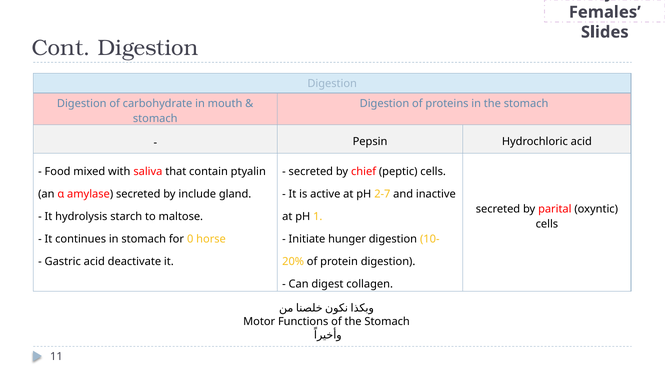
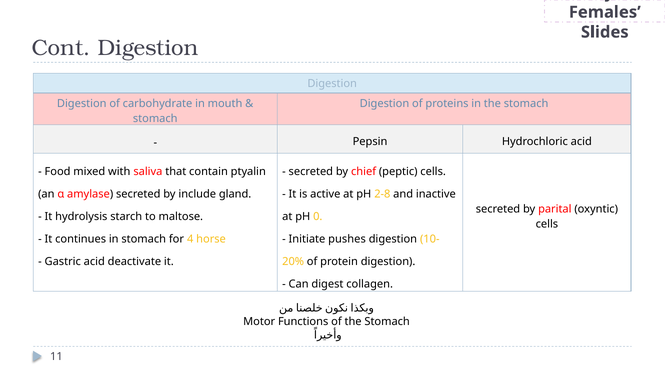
2-7: 2-7 -> 2-8
1: 1 -> 0
0: 0 -> 4
hunger: hunger -> pushes
